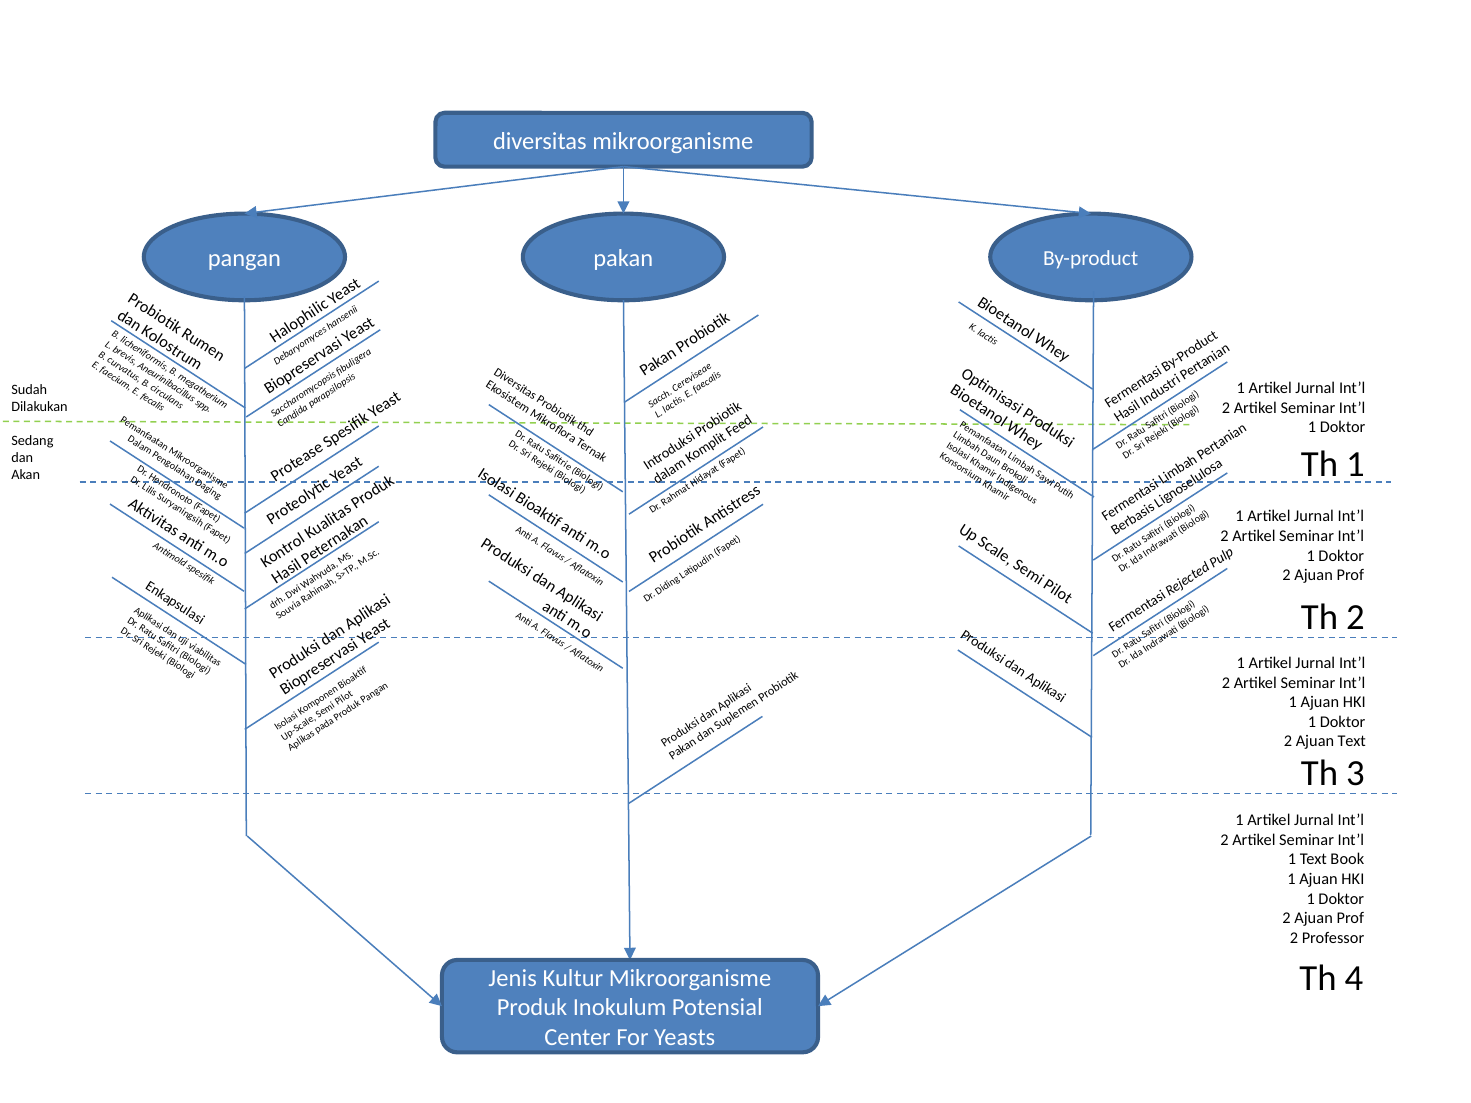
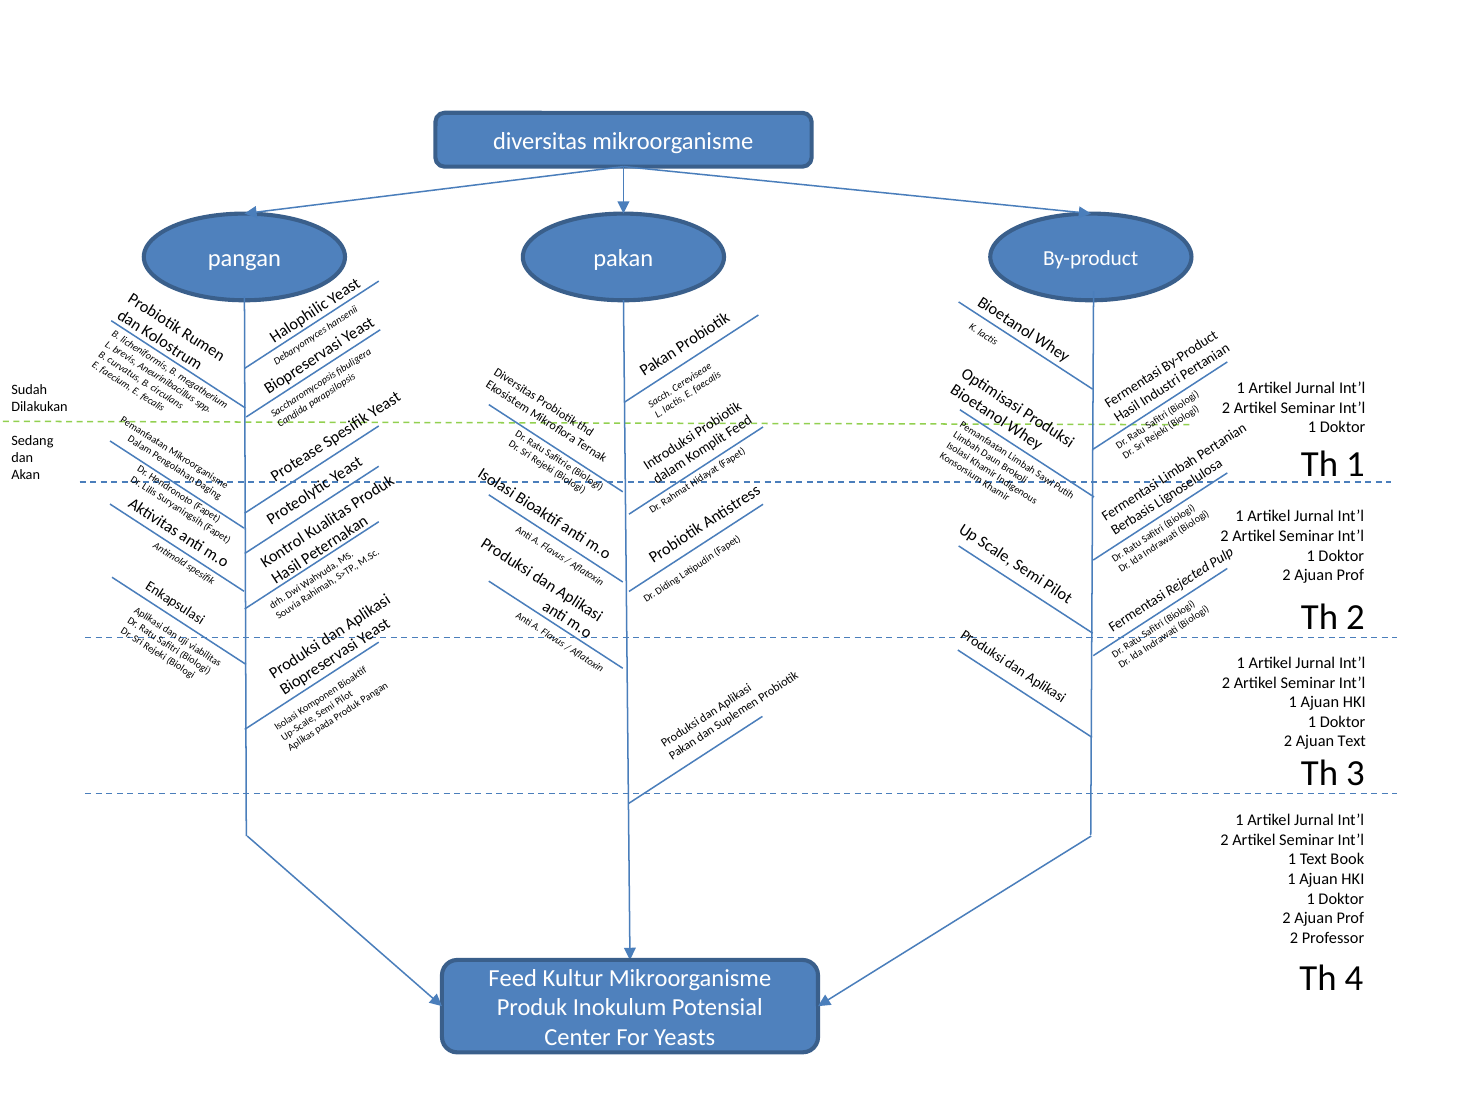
Jenis at (513, 979): Jenis -> Feed
